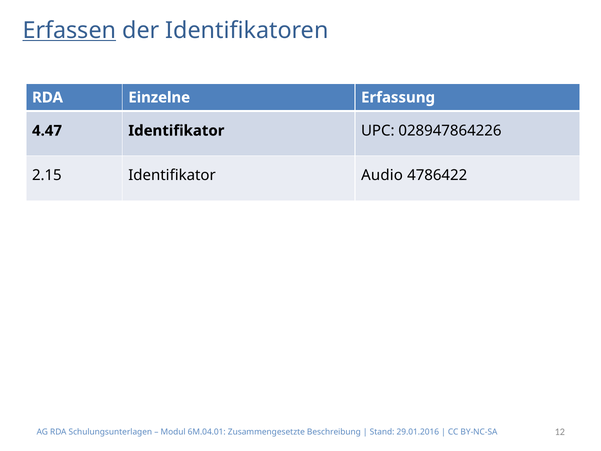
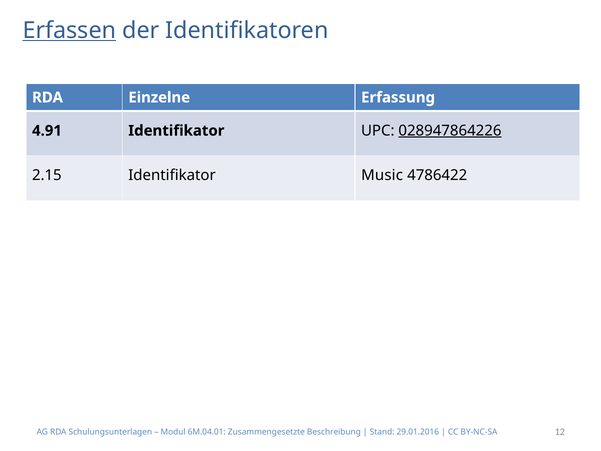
4.47: 4.47 -> 4.91
028947864226 underline: none -> present
Audio: Audio -> Music
